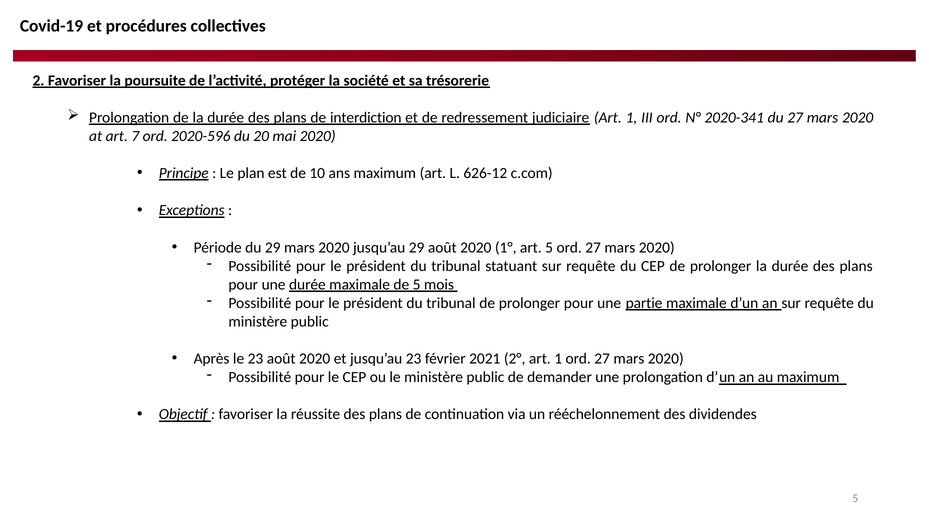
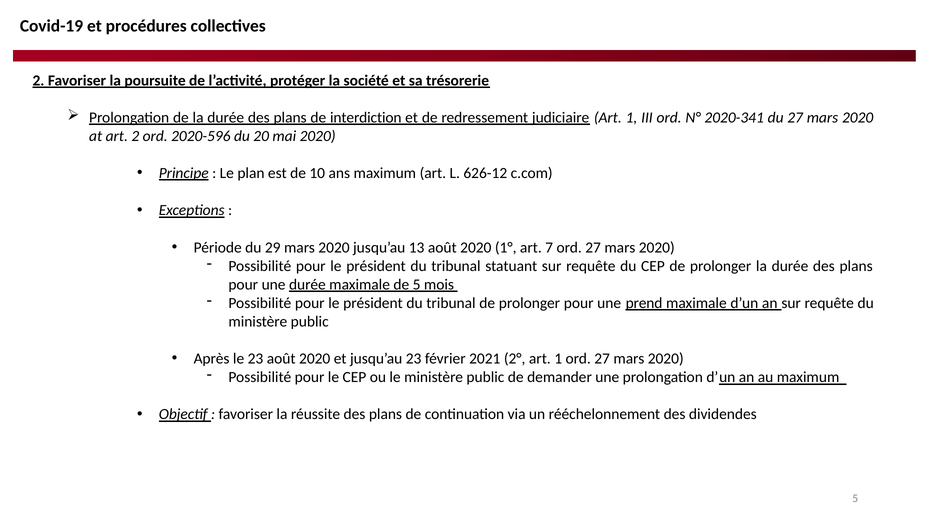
art 7: 7 -> 2
jusqu’au 29: 29 -> 13
art 5: 5 -> 7
partie: partie -> prend
